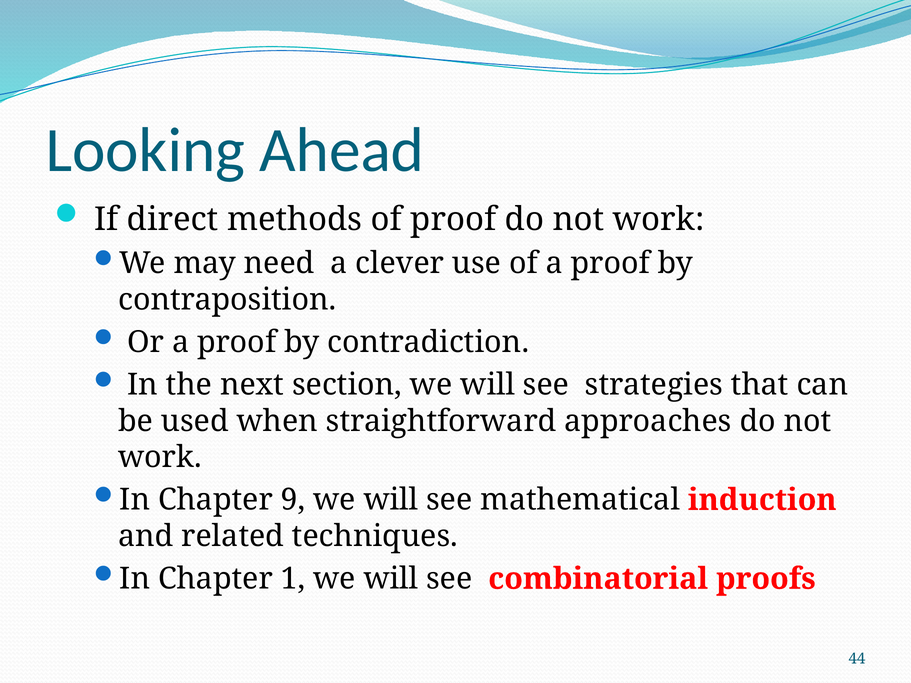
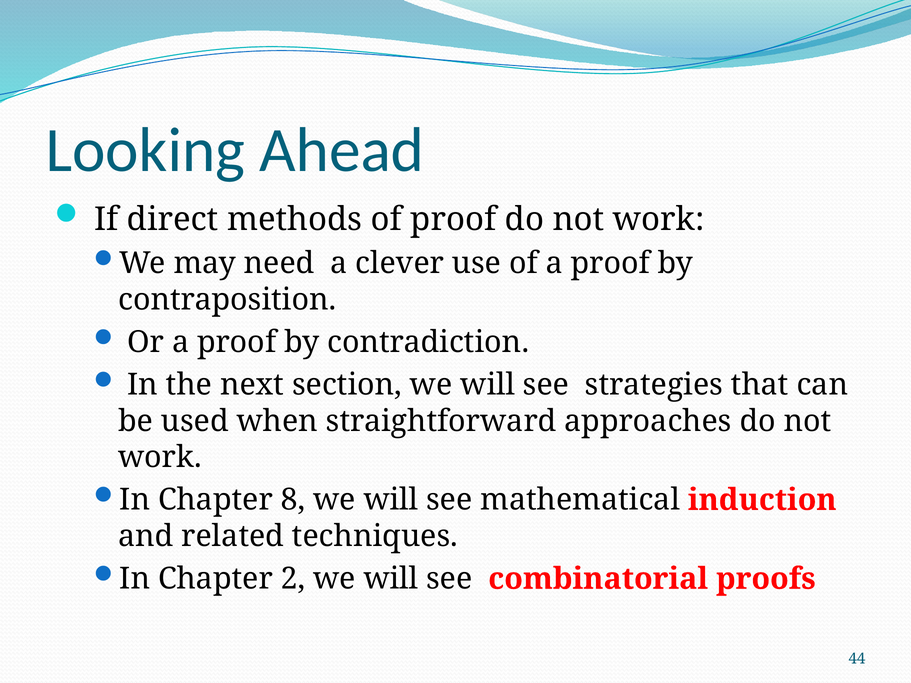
9: 9 -> 8
1: 1 -> 2
